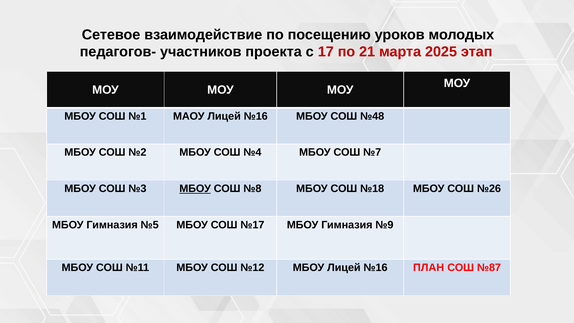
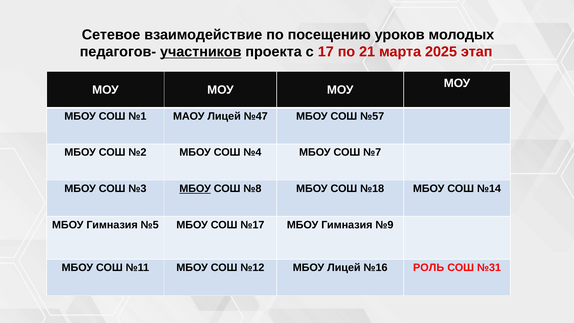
участников underline: none -> present
МАОУ Лицей №16: №16 -> №47
№48: №48 -> №57
№26: №26 -> №14
ПЛАН: ПЛАН -> РОЛЬ
№87: №87 -> №31
